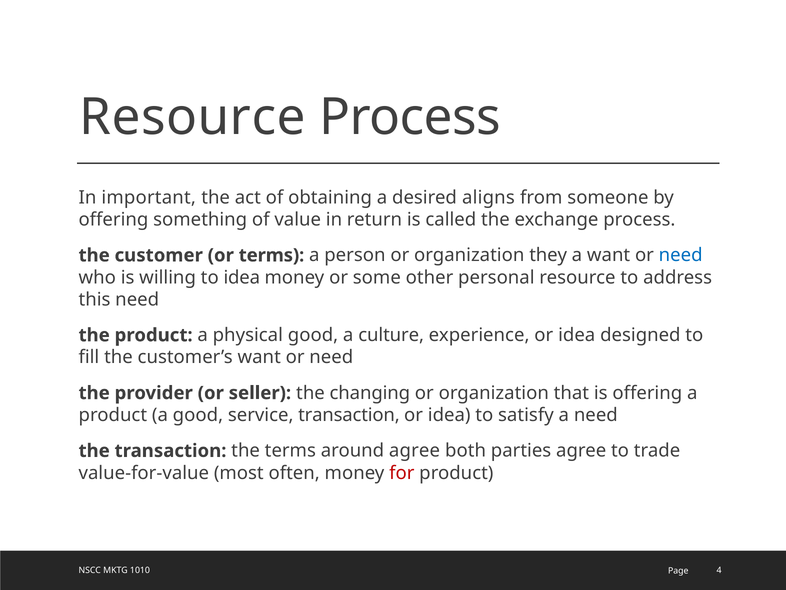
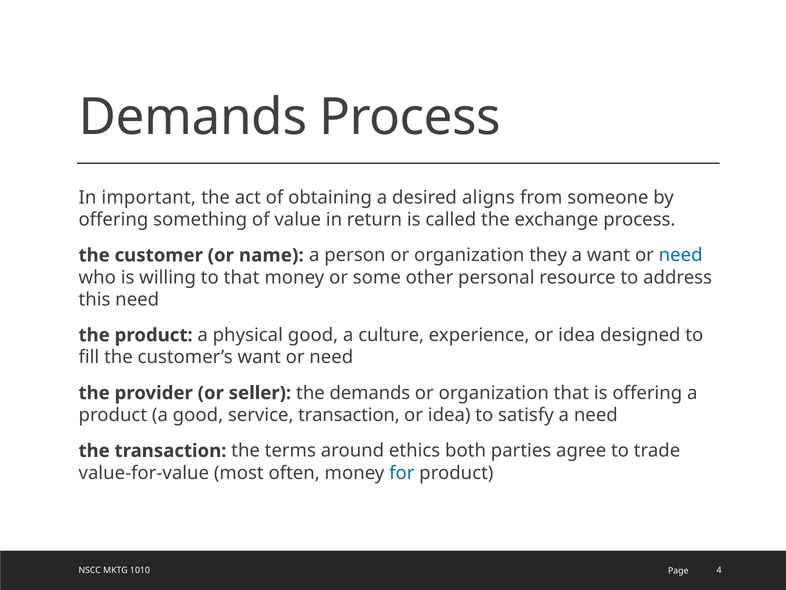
Resource at (192, 117): Resource -> Demands
or terms: terms -> name
to idea: idea -> that
the changing: changing -> demands
around agree: agree -> ethics
for colour: red -> blue
